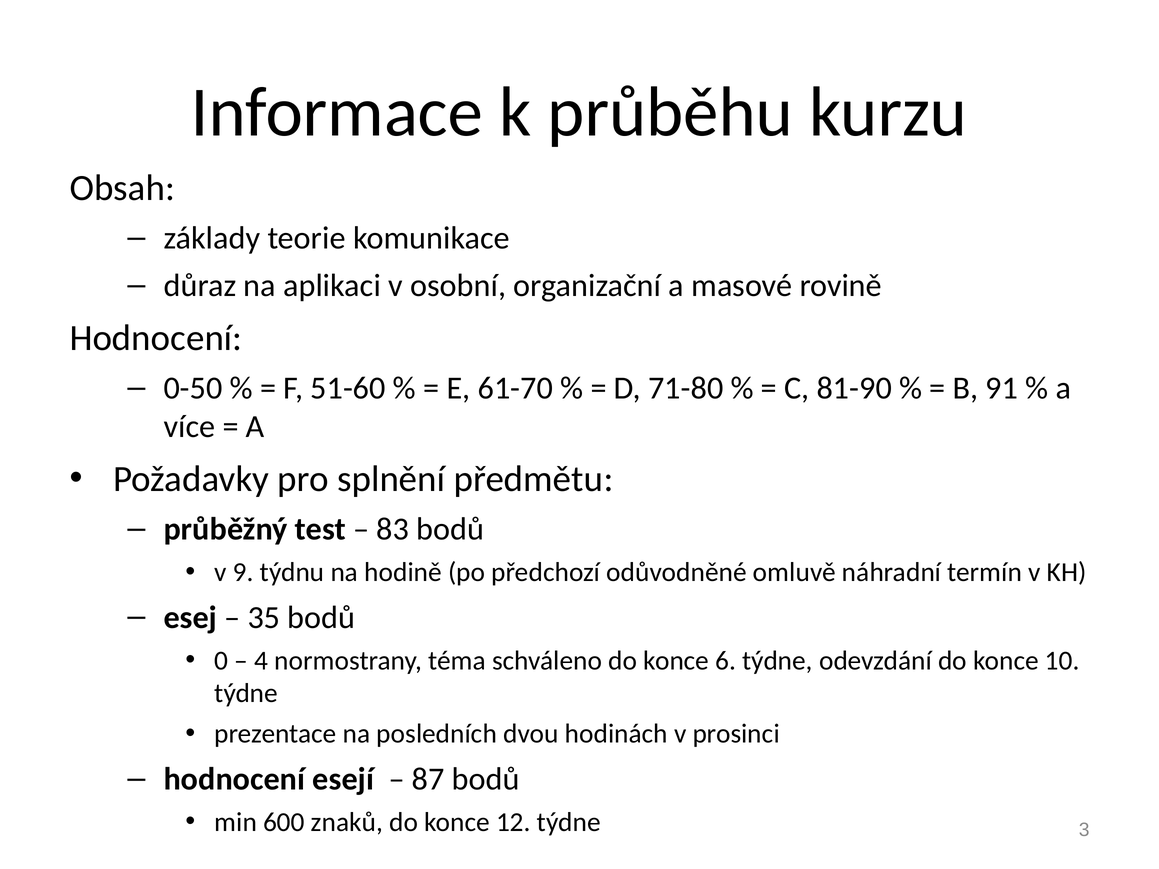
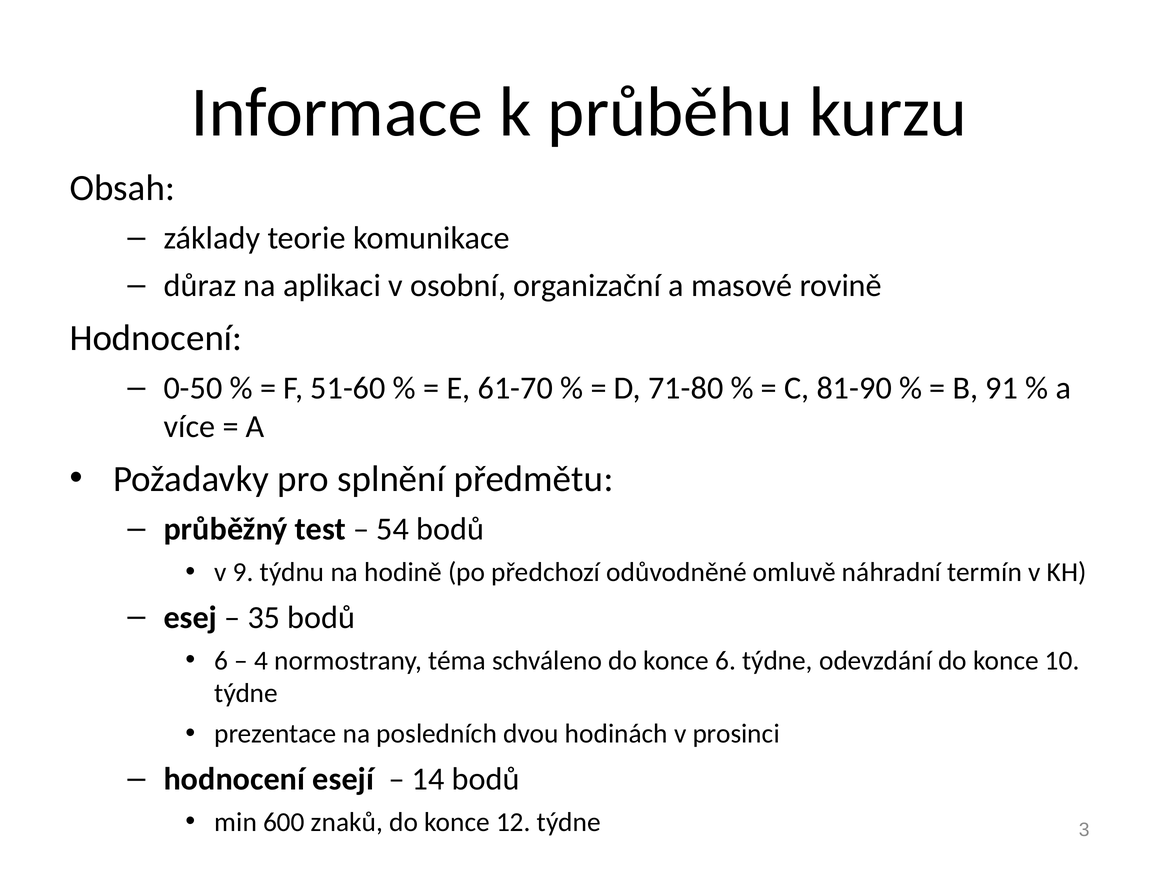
83: 83 -> 54
0 at (221, 661): 0 -> 6
87: 87 -> 14
